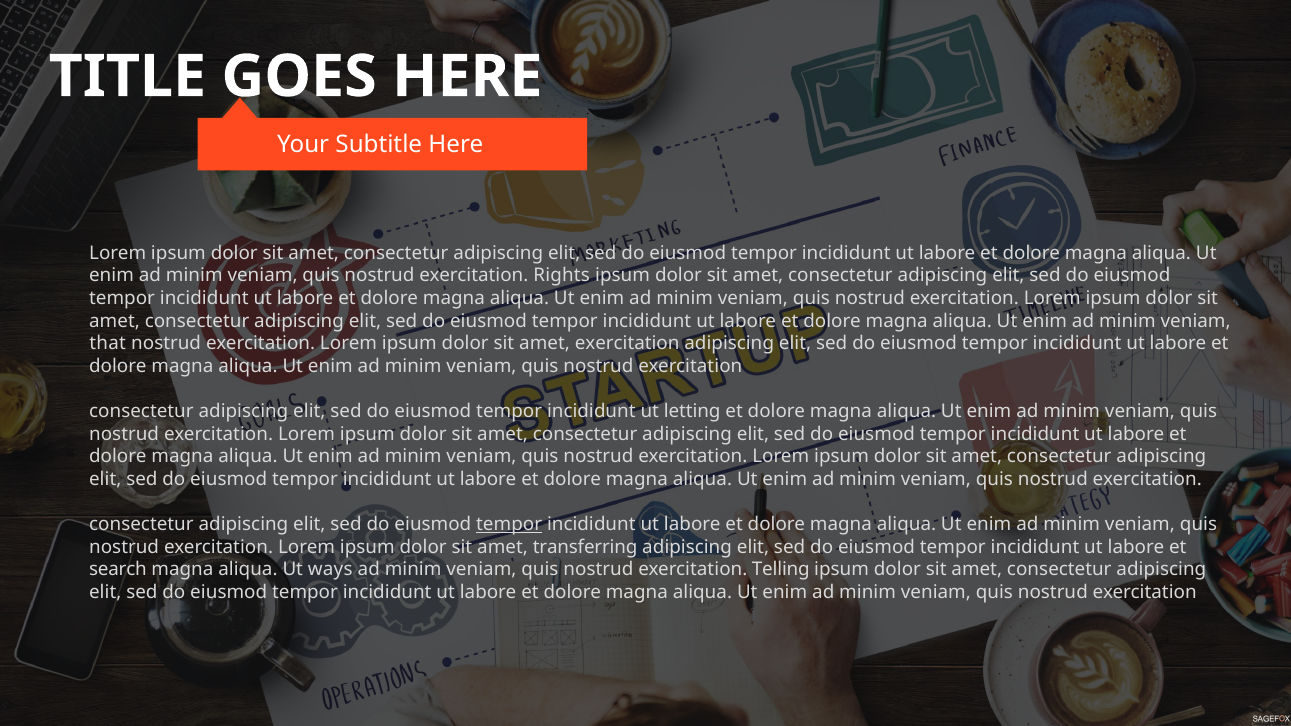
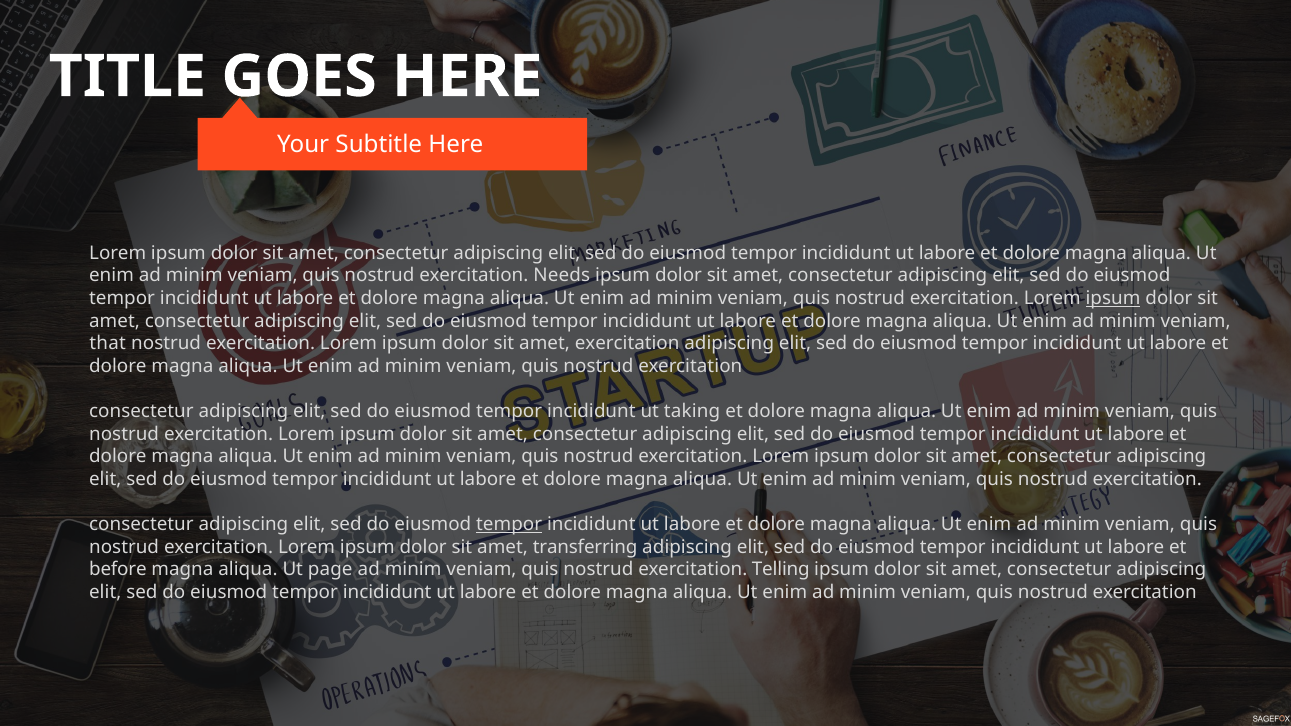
Rights: Rights -> Needs
ipsum at (1113, 298) underline: none -> present
letting: letting -> taking
search: search -> before
ways: ways -> page
